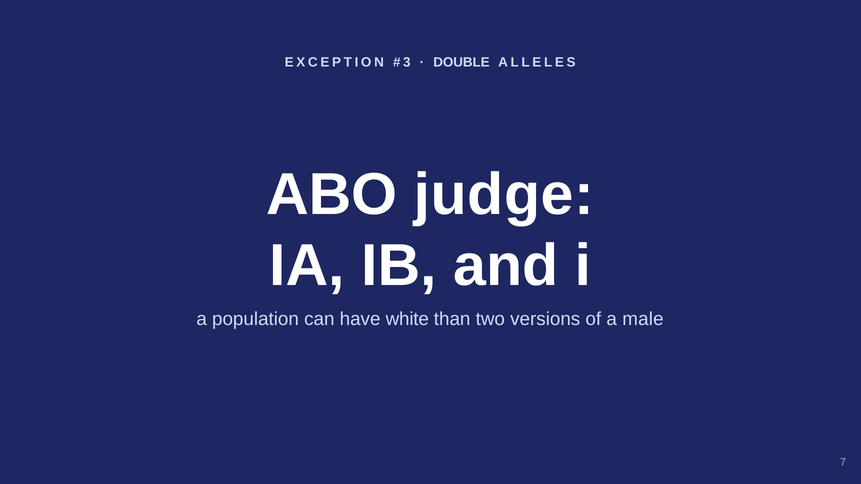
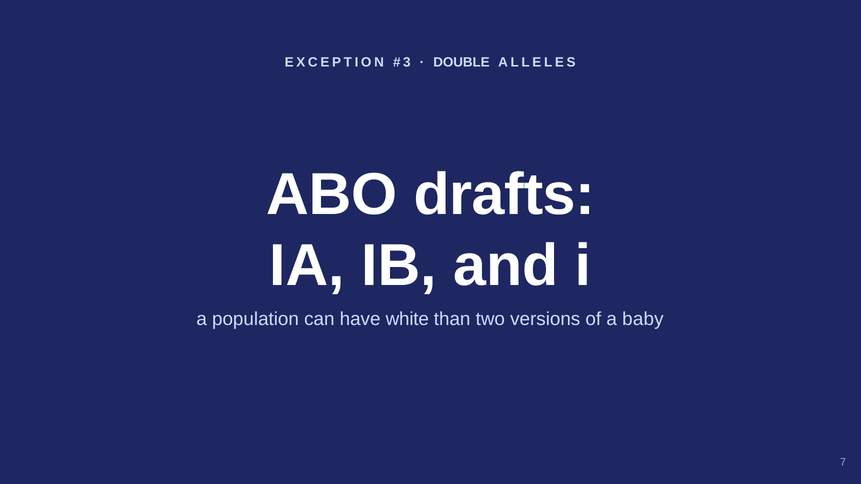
judge: judge -> drafts
male: male -> baby
